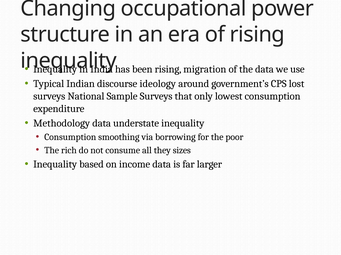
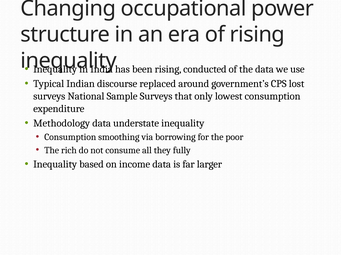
migration: migration -> conducted
ideology: ideology -> replaced
sizes: sizes -> fully
